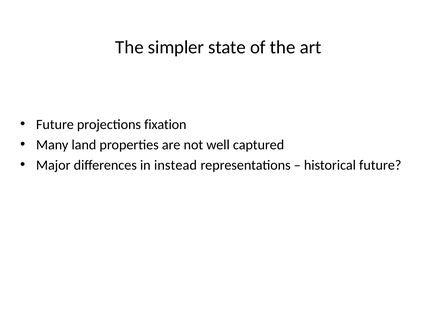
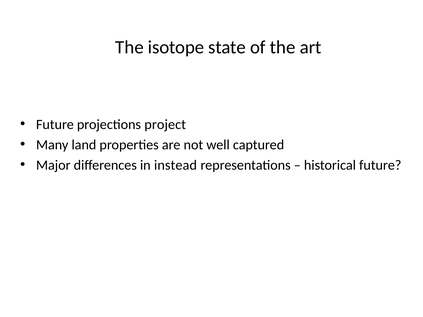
simpler: simpler -> isotope
fixation: fixation -> project
